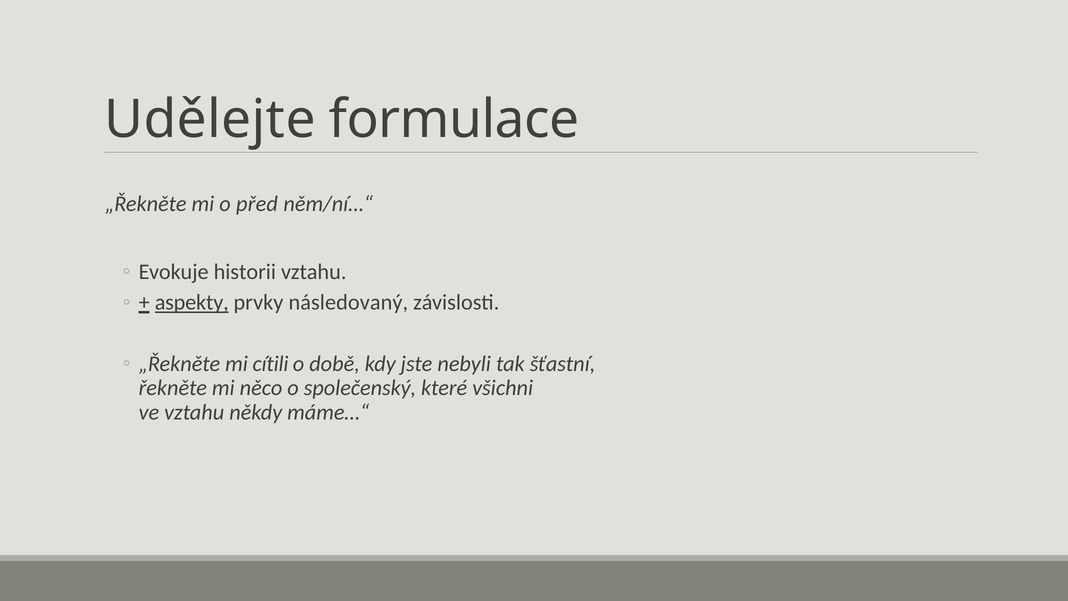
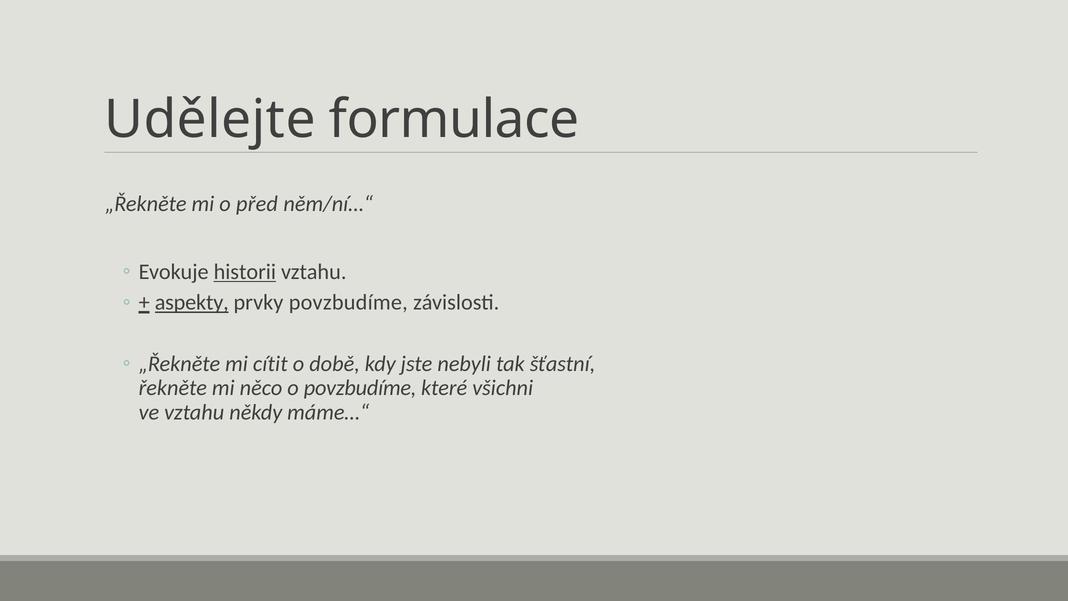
historii underline: none -> present
prvky následovaný: následovaný -> povzbudíme
cítili: cítili -> cítit
o společenský: společenský -> povzbudíme
